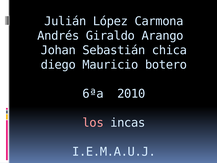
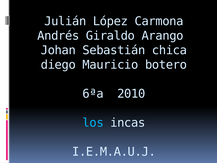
los colour: pink -> light blue
